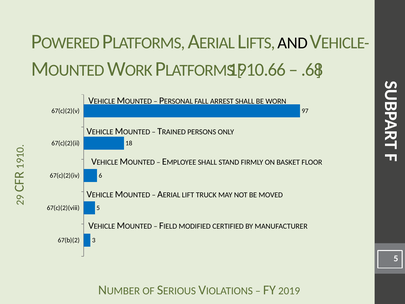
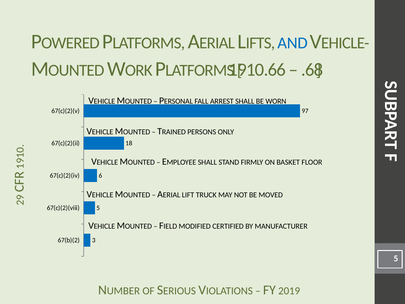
AND colour: black -> blue
